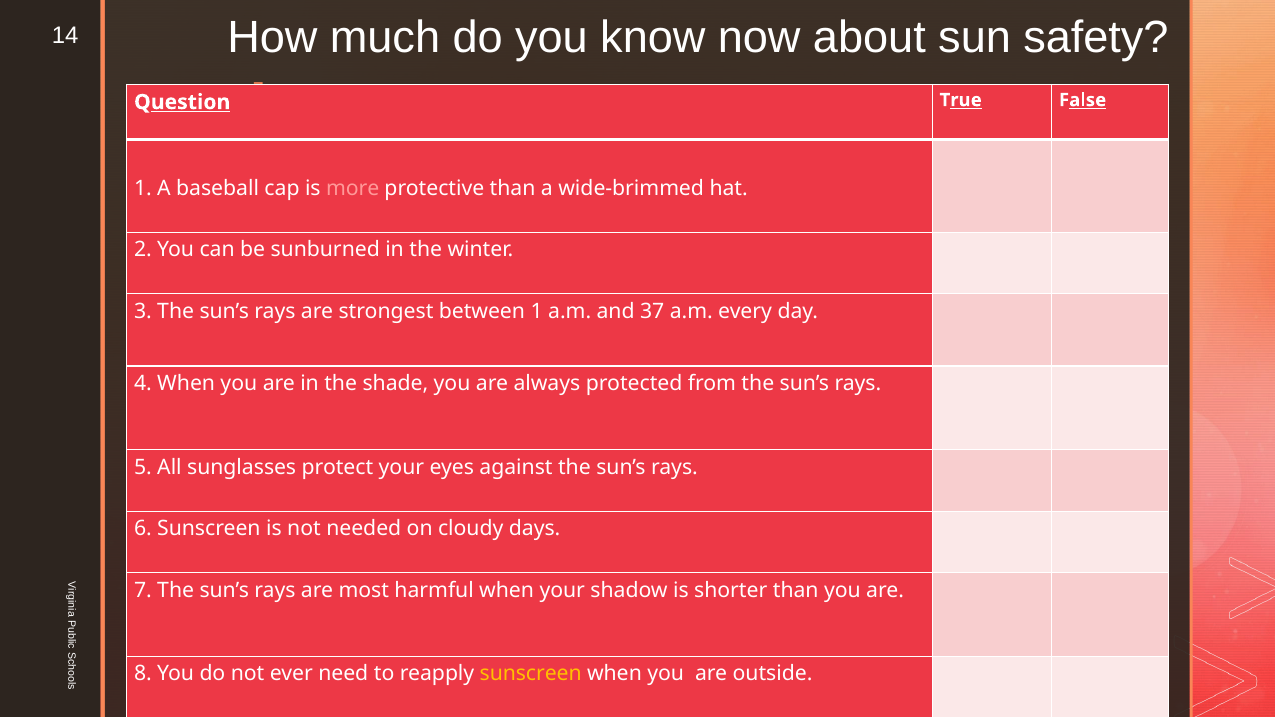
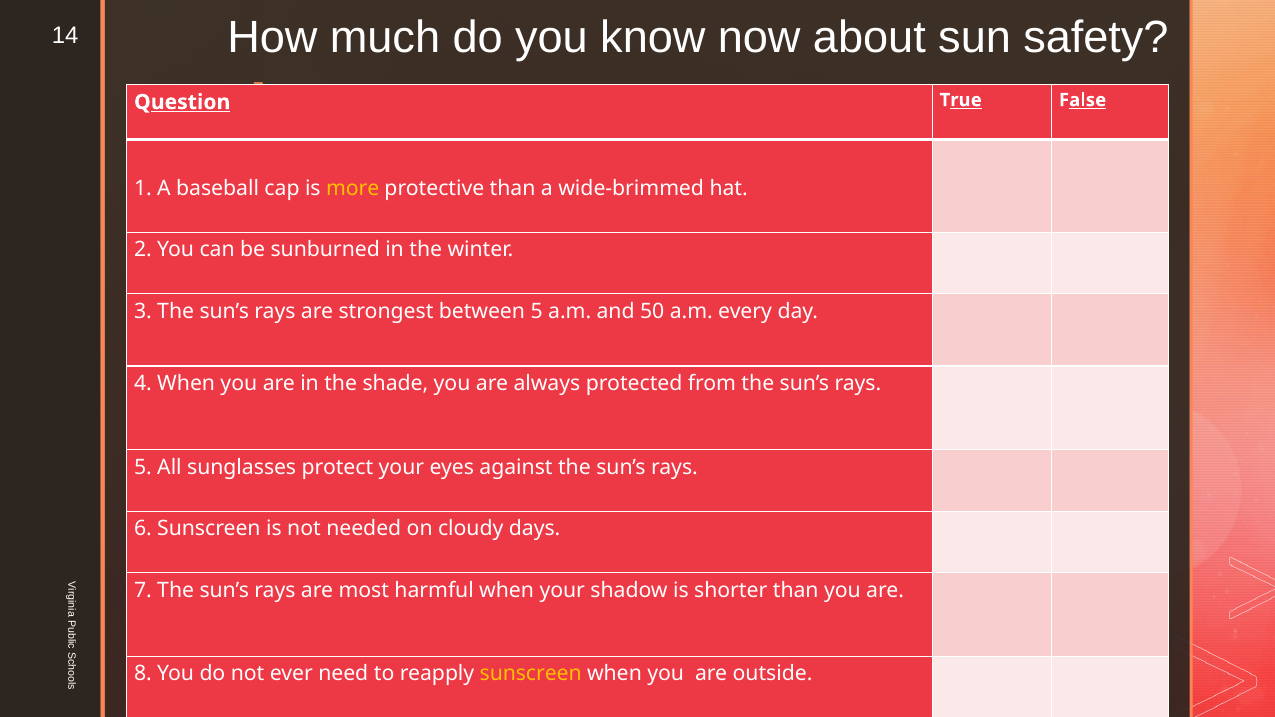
more colour: pink -> yellow
between 1: 1 -> 5
37: 37 -> 50
